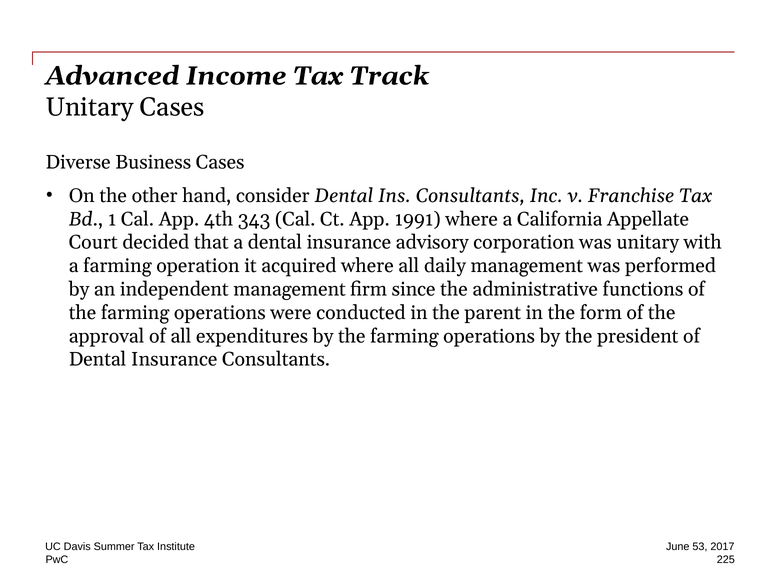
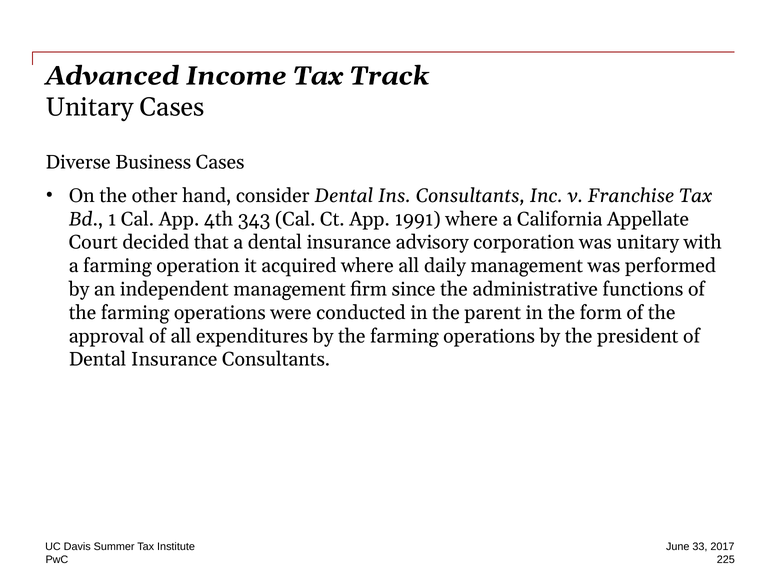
53: 53 -> 33
